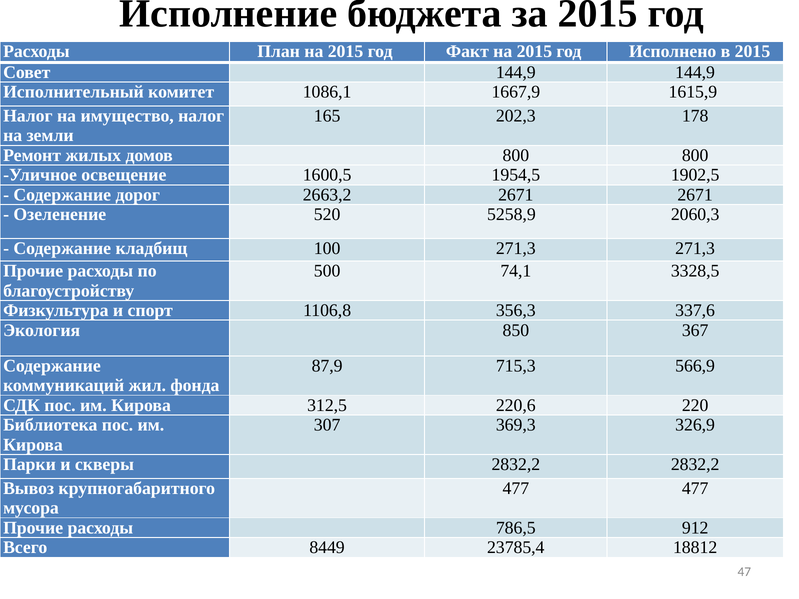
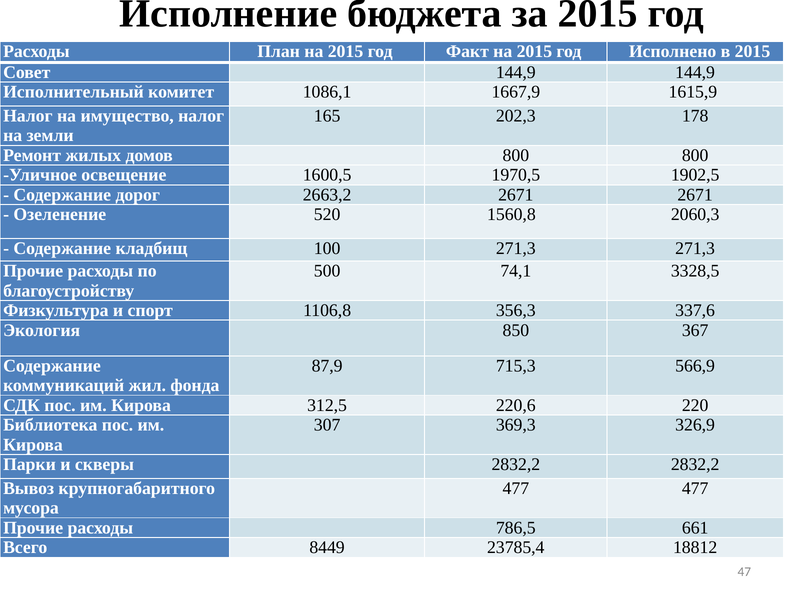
1954,5: 1954,5 -> 1970,5
5258,9: 5258,9 -> 1560,8
912: 912 -> 661
